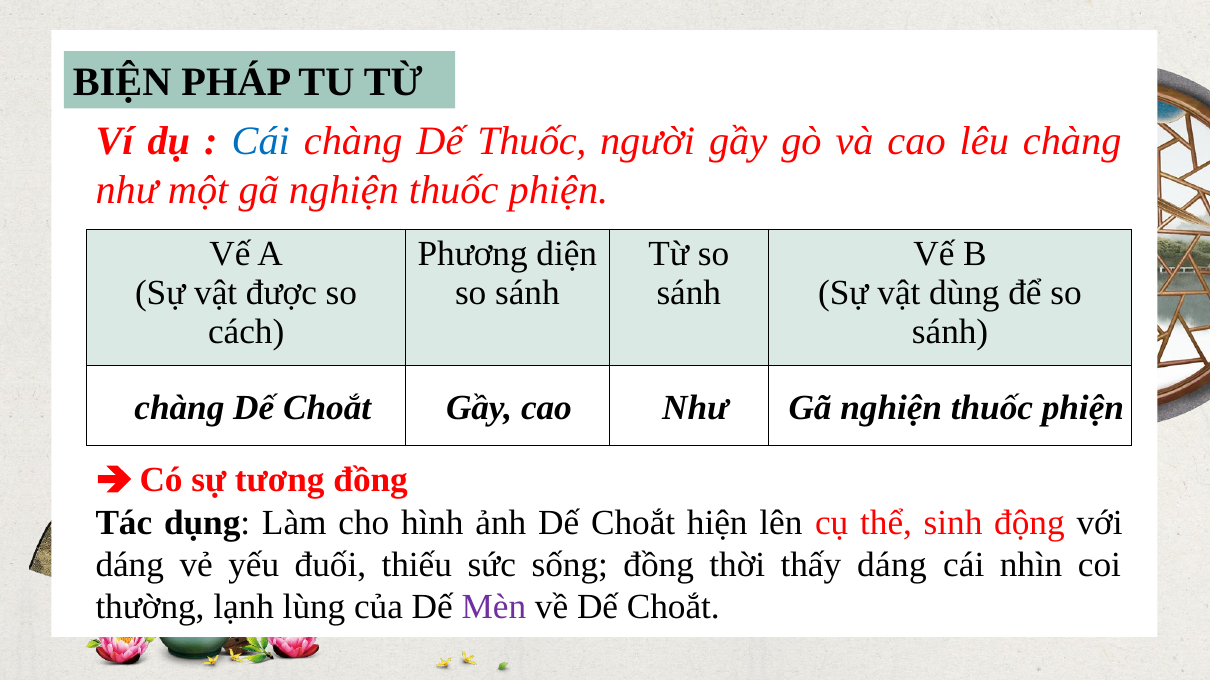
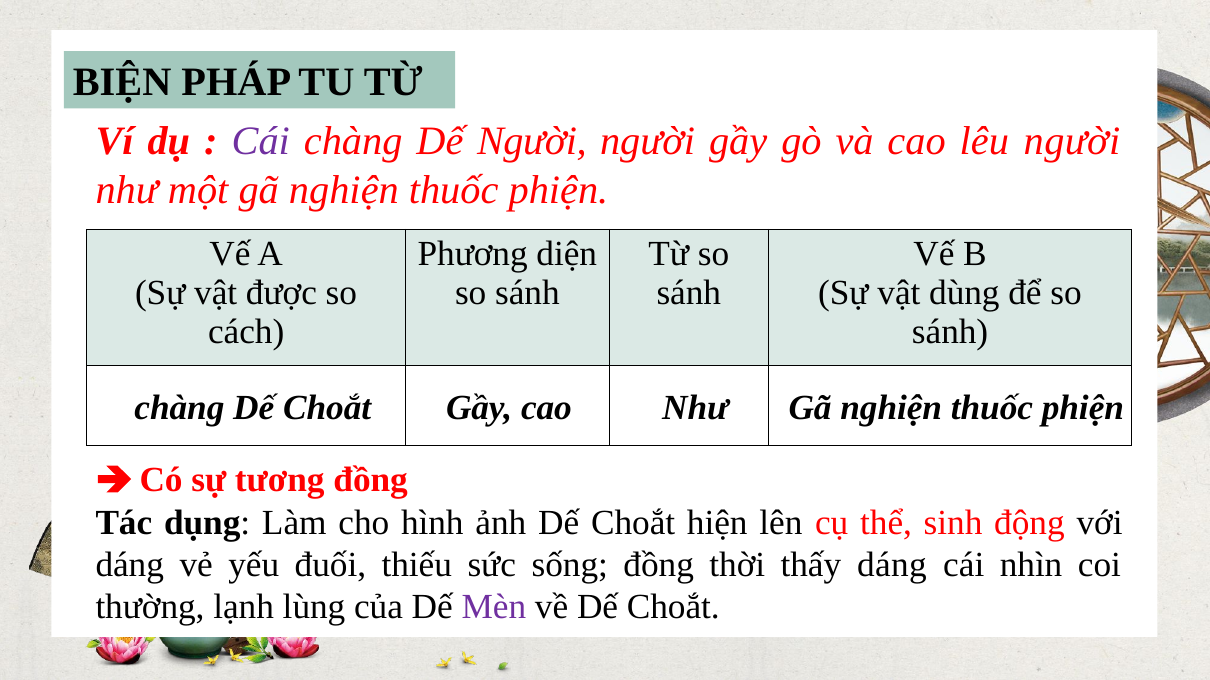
Cái at (261, 142) colour: blue -> purple
Dế Thuốc: Thuốc -> Người
lêu chàng: chàng -> người
